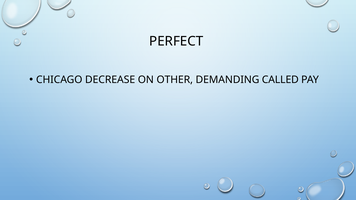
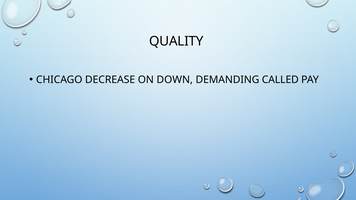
PERFECT: PERFECT -> QUALITY
OTHER: OTHER -> DOWN
